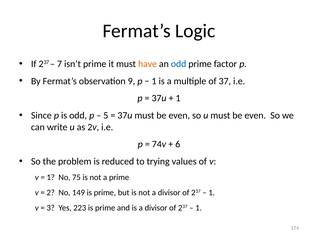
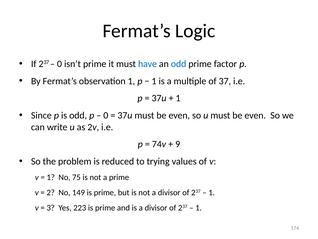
7 at (59, 64): 7 -> 0
have colour: orange -> blue
observation 9: 9 -> 1
5 at (106, 115): 5 -> 0
6: 6 -> 9
